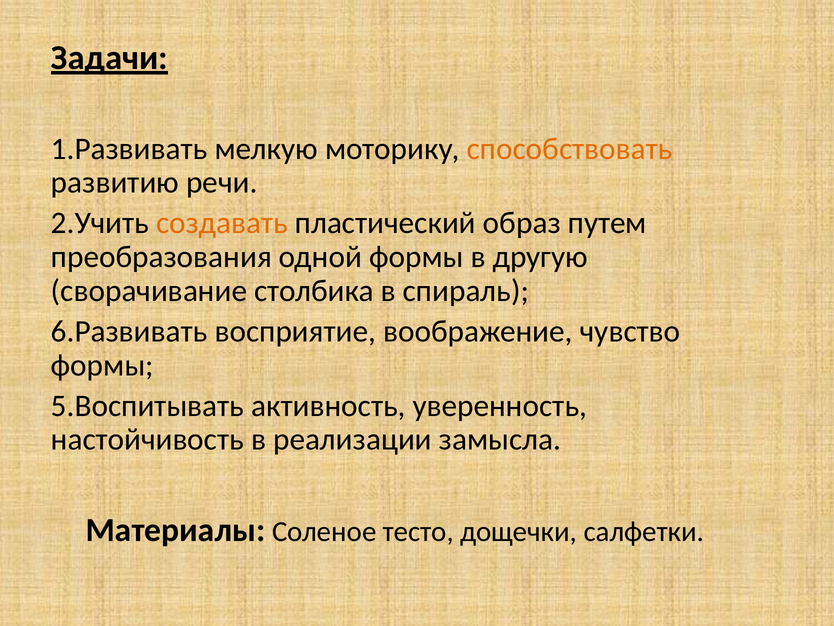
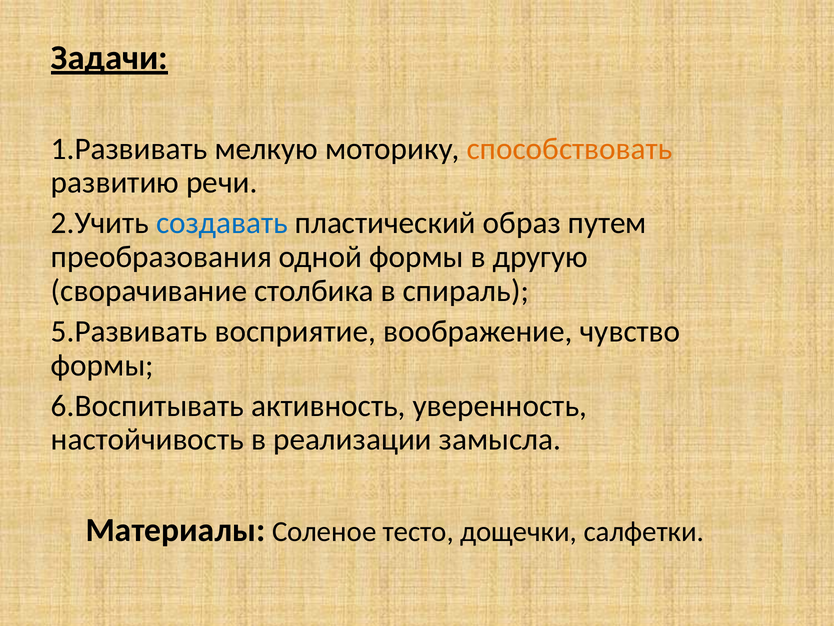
создавать colour: orange -> blue
6.Развивать: 6.Развивать -> 5.Развивать
5.Воспитывать: 5.Воспитывать -> 6.Воспитывать
